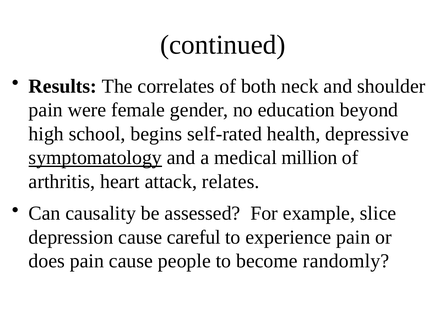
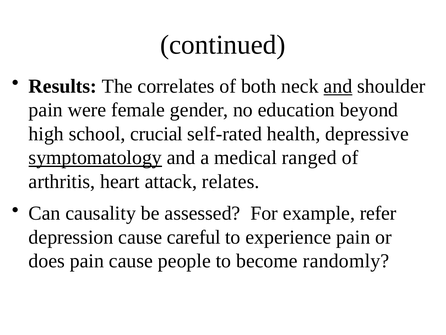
and at (338, 86) underline: none -> present
begins: begins -> crucial
million: million -> ranged
slice: slice -> refer
